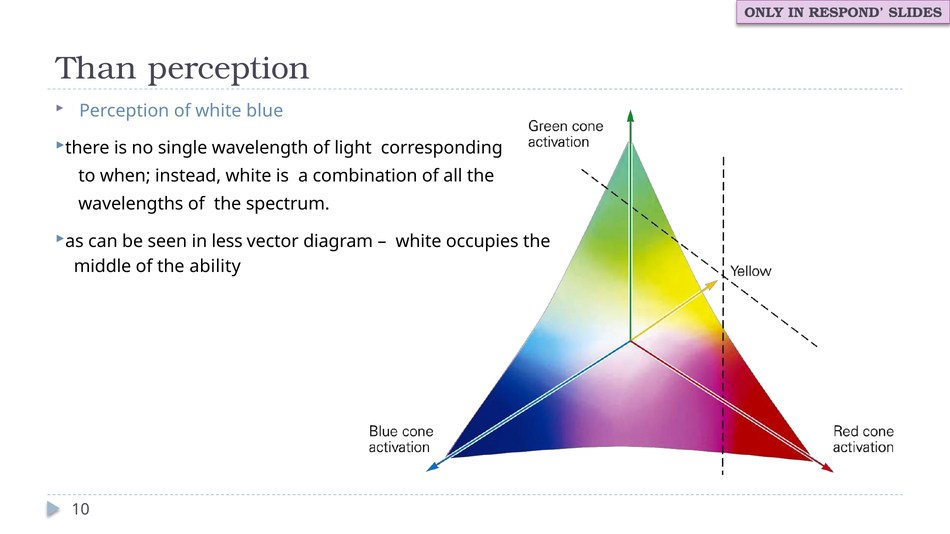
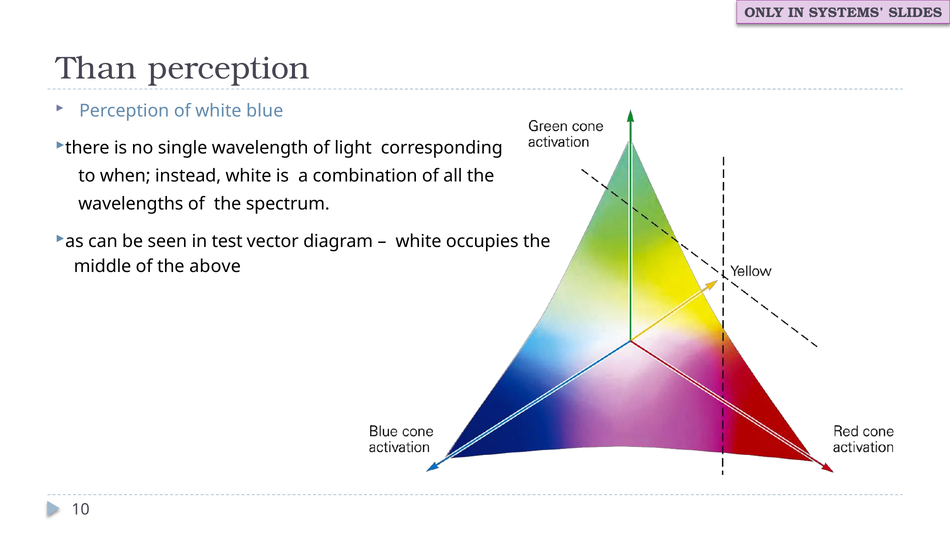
RESPOND: RESPOND -> SYSTEMS
less: less -> test
ability: ability -> above
